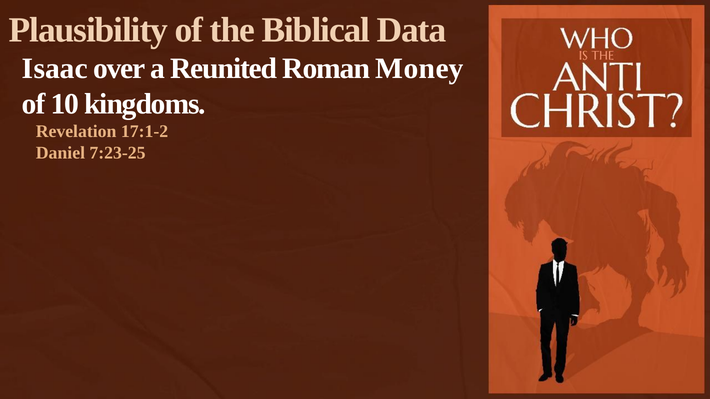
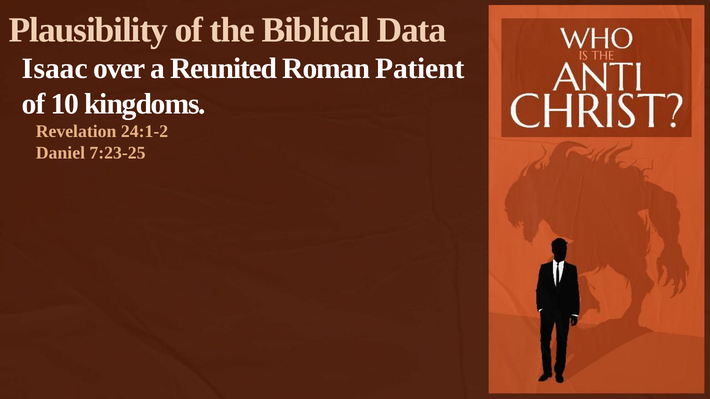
Money: Money -> Patient
17:1-2: 17:1-2 -> 24:1-2
